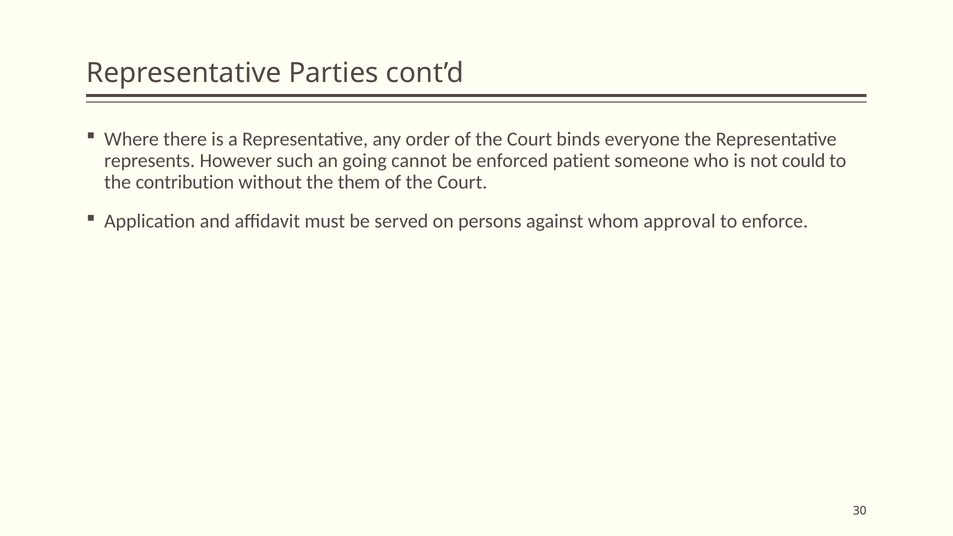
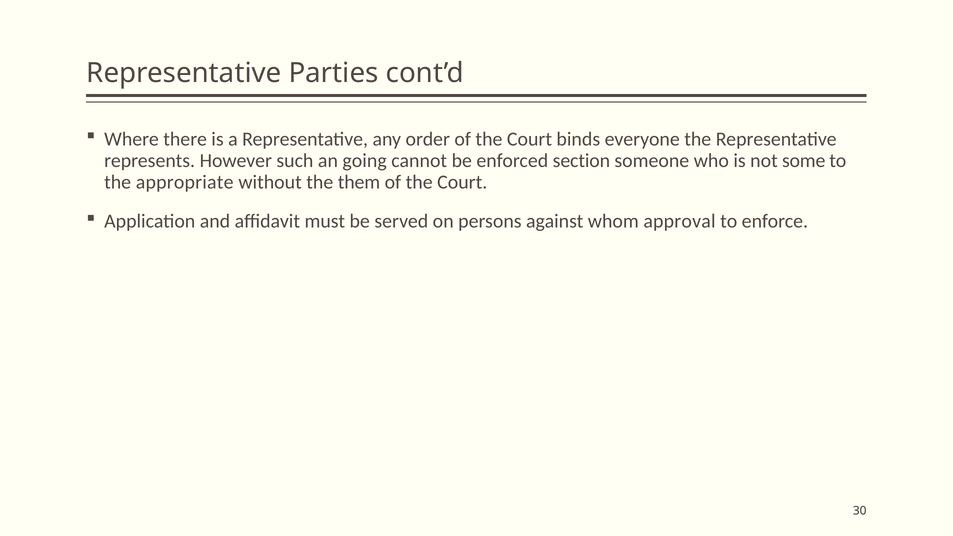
patient: patient -> section
could: could -> some
contribution: contribution -> appropriate
